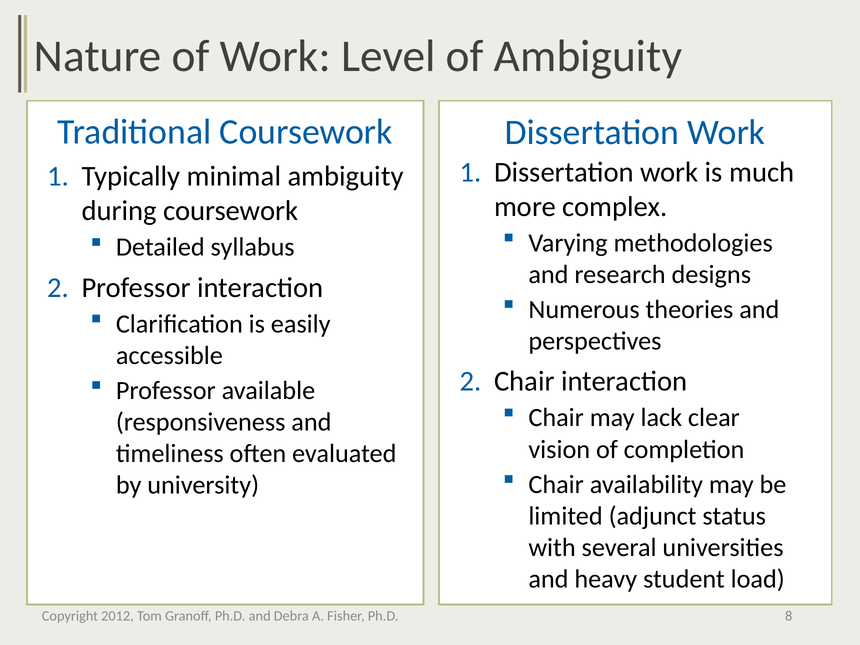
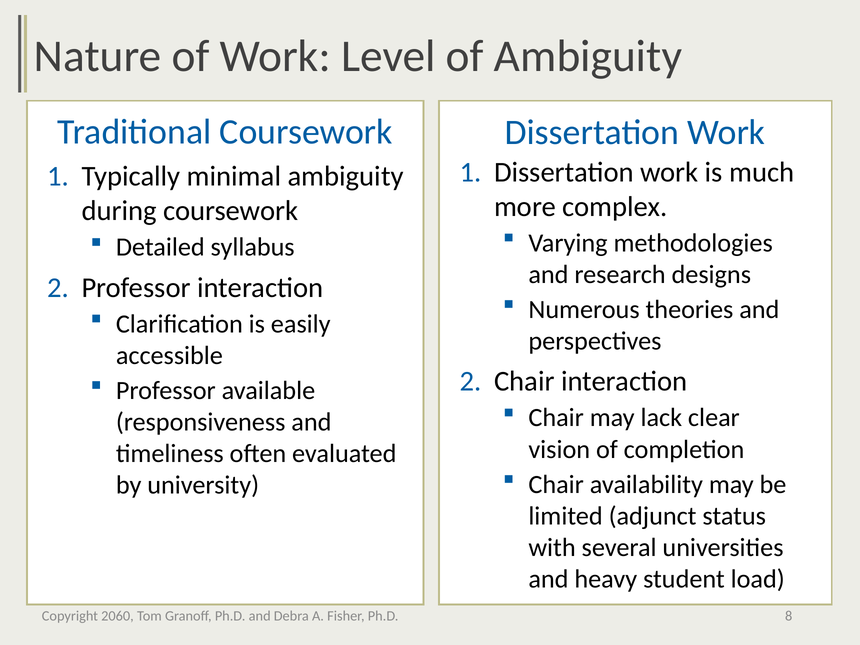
2012: 2012 -> 2060
